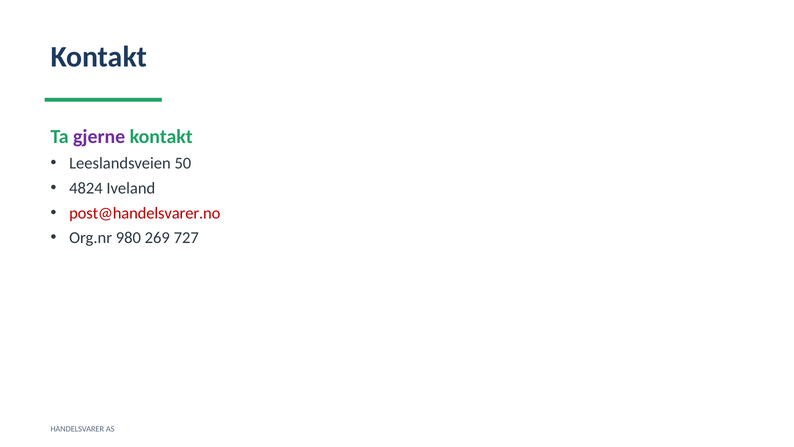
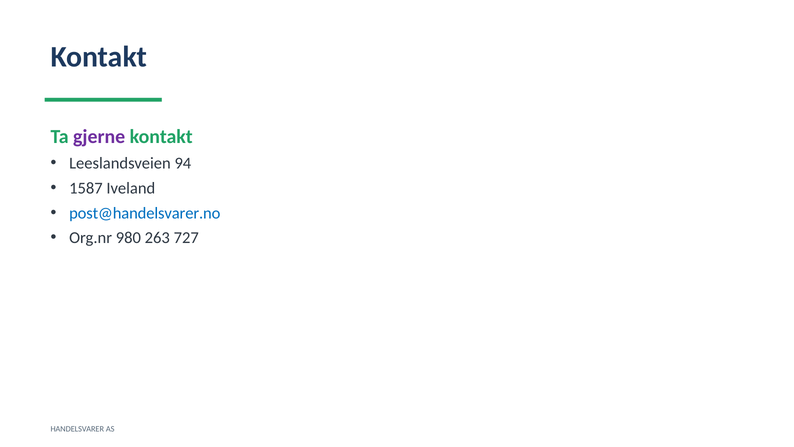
50: 50 -> 94
4824: 4824 -> 1587
post@handelsvarer.no colour: red -> blue
269: 269 -> 263
